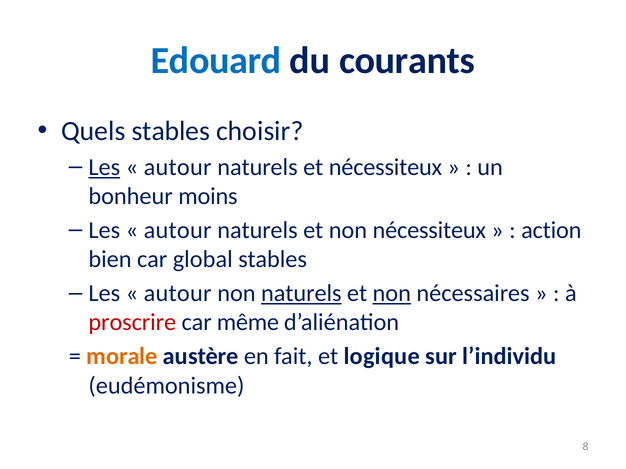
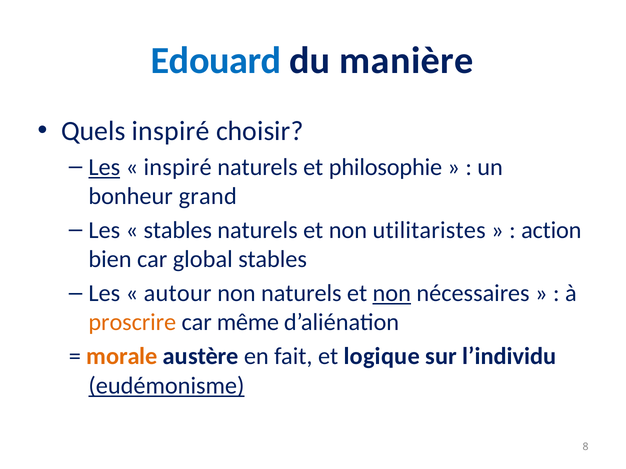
courants: courants -> manière
Quels stables: stables -> inspiré
autour at (178, 167): autour -> inspiré
et nécessiteux: nécessiteux -> philosophie
moins: moins -> grand
autour at (178, 230): autour -> stables
non nécessiteux: nécessiteux -> utilitaristes
naturels at (301, 294) underline: present -> none
proscrire colour: red -> orange
eudémonisme underline: none -> present
